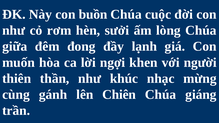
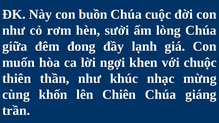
người: người -> chuộc
gánh: gánh -> khốn
